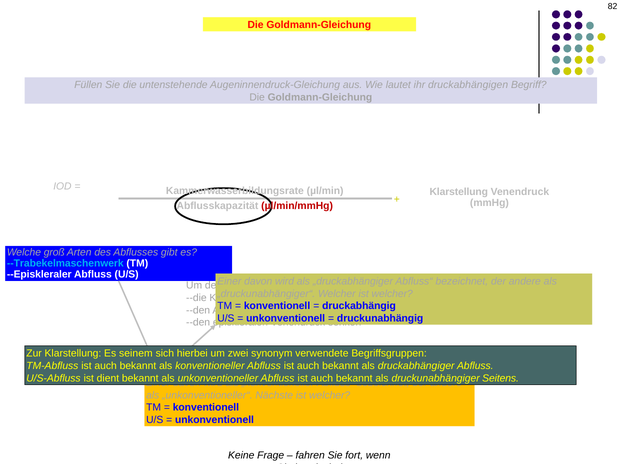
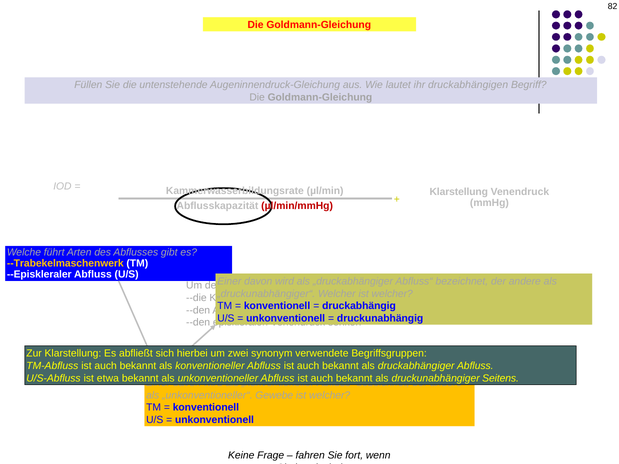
groß: groß -> führt
--Trabekelmaschenwerk colour: light blue -> yellow
seinem: seinem -> abfließt
dient: dient -> etwa
Nächste: Nächste -> Gewebe
